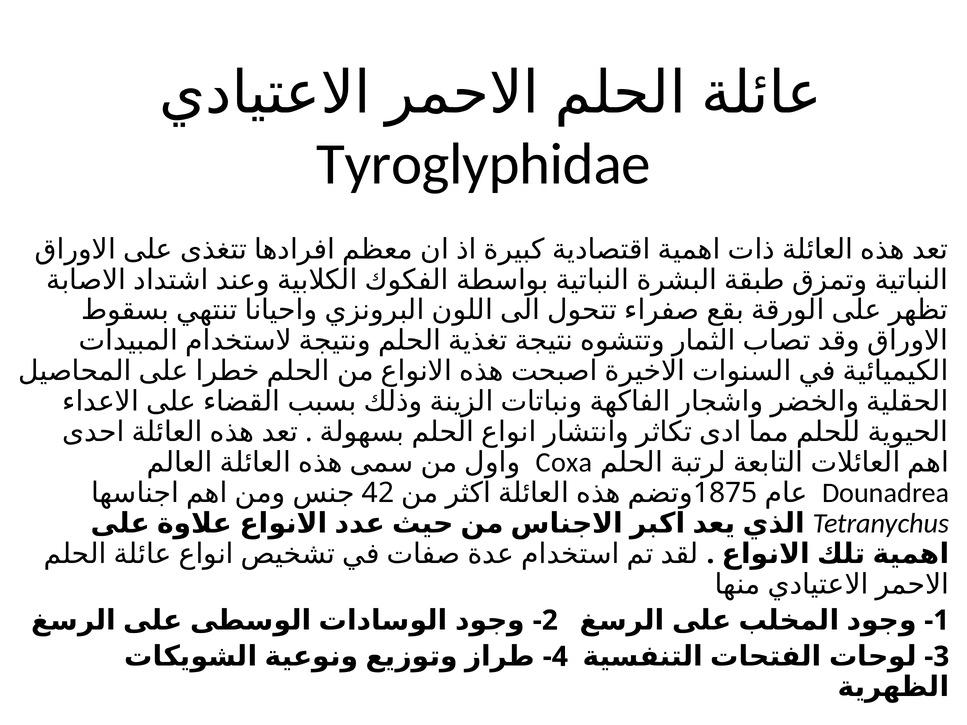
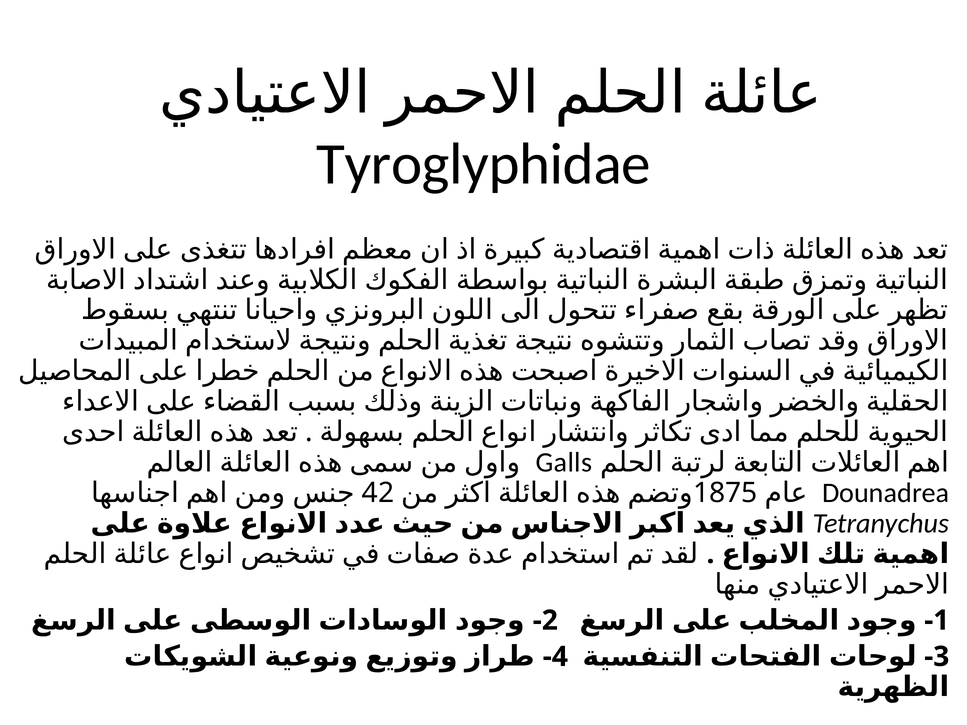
Coxa: Coxa -> Galls
